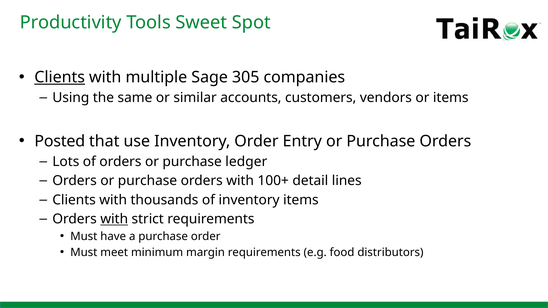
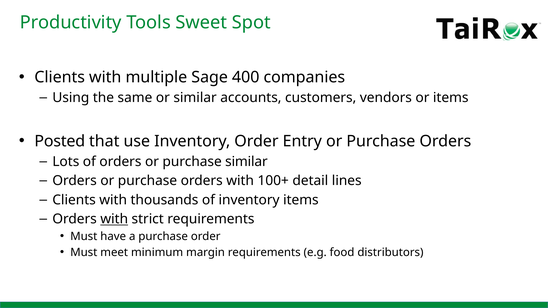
Clients at (60, 77) underline: present -> none
305: 305 -> 400
purchase ledger: ledger -> similar
